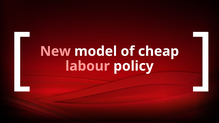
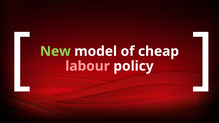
New colour: pink -> light green
